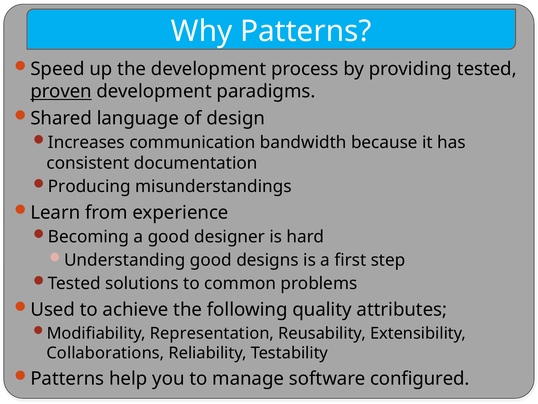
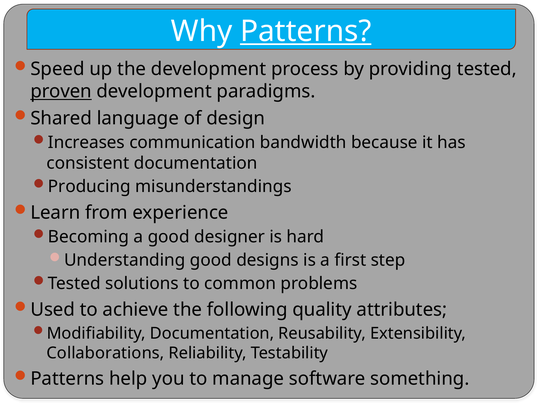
Patterns at (306, 31) underline: none -> present
Modifiability Representation: Representation -> Documentation
configured: configured -> something
